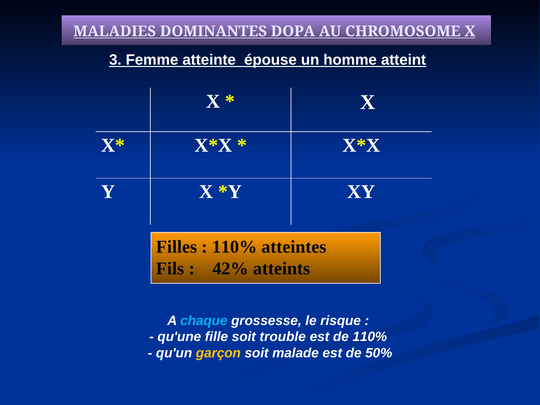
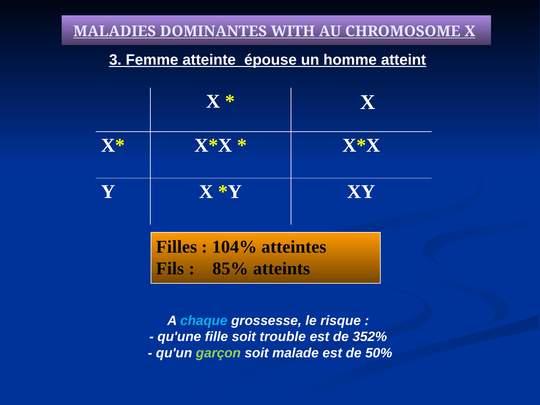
DOPA: DOPA -> WITH
110% at (235, 247): 110% -> 104%
42%: 42% -> 85%
de 110%: 110% -> 352%
garçon colour: yellow -> light green
